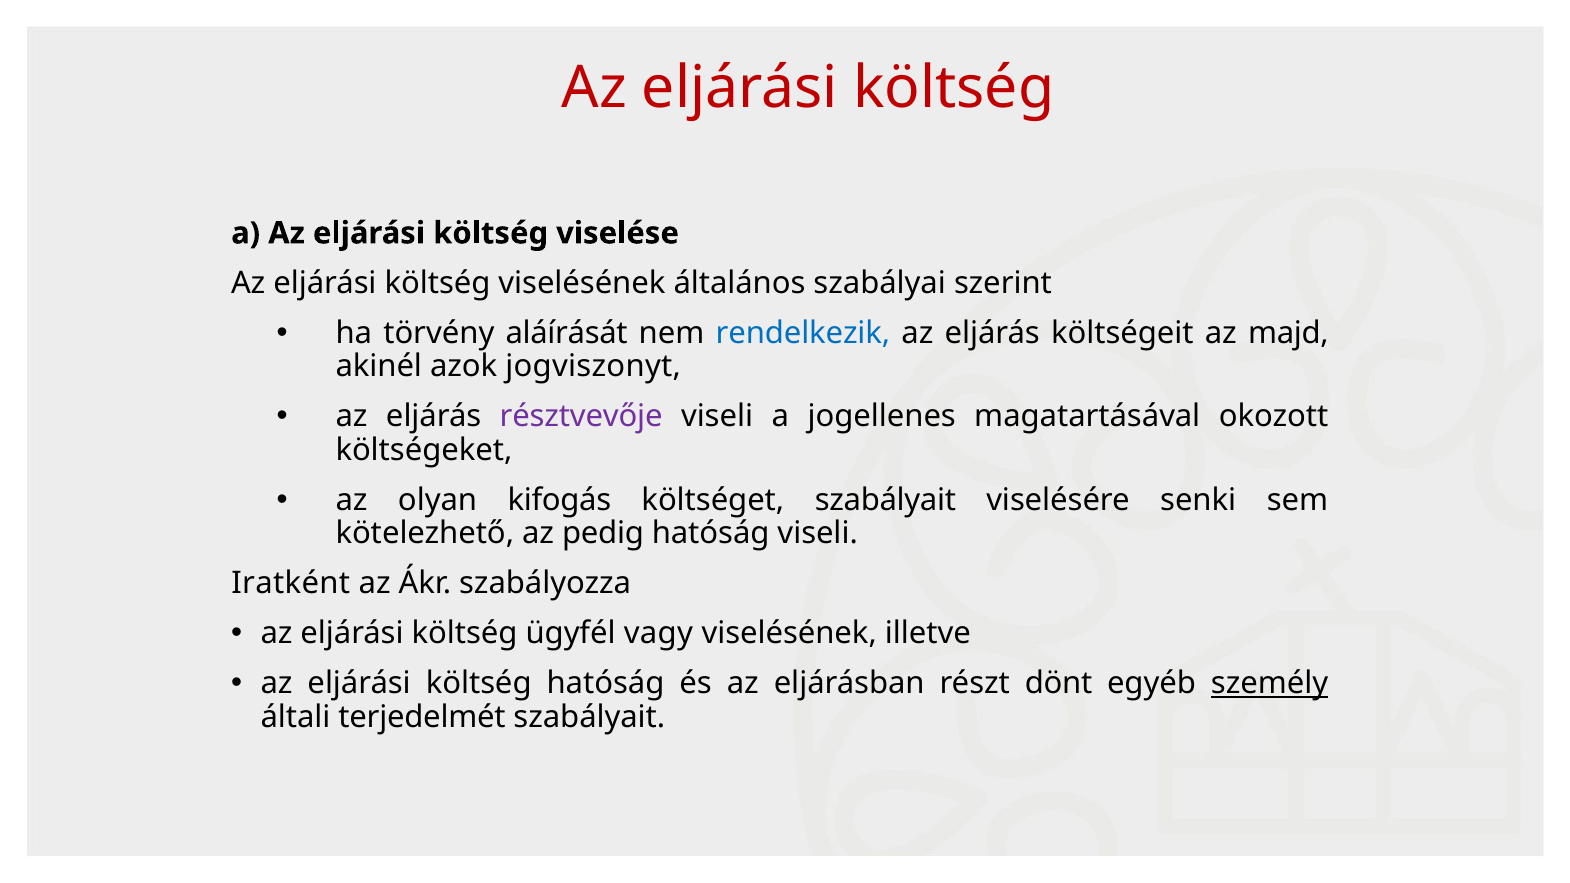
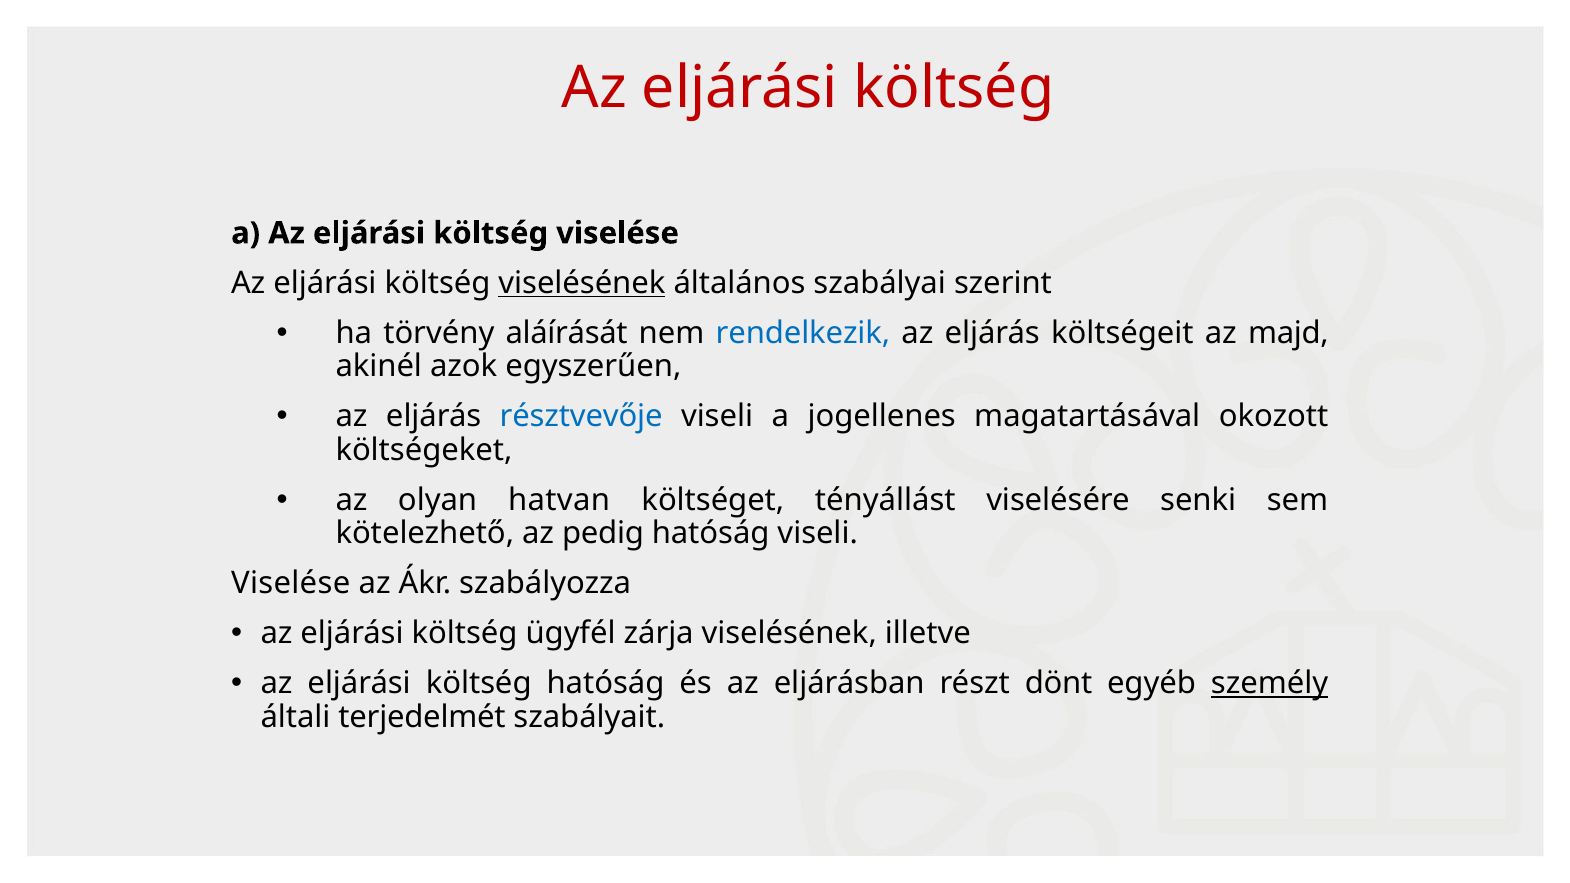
viselésének at (582, 283) underline: none -> present
jogviszonyt: jogviszonyt -> egyszerűen
résztvevője colour: purple -> blue
kifogás: kifogás -> hatvan
költséget szabályait: szabályait -> tényállást
Iratként at (291, 584): Iratként -> Viselése
vagy: vagy -> zárja
